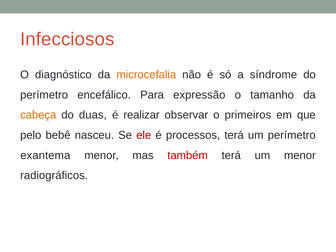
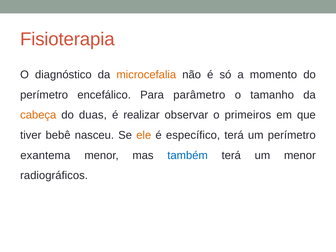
Infecciosos: Infecciosos -> Fisioterapia
síndrome: síndrome -> momento
expressão: expressão -> parâmetro
pelo: pelo -> tiver
ele colour: red -> orange
processos: processos -> específico
também colour: red -> blue
